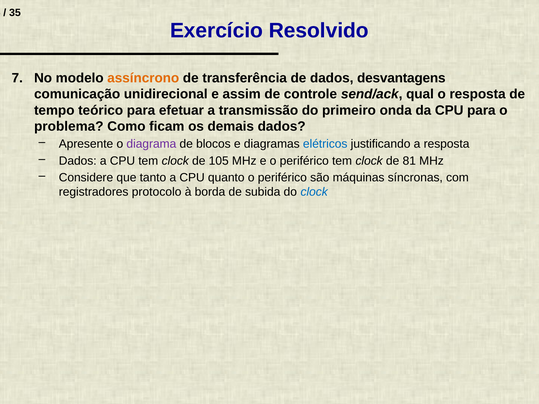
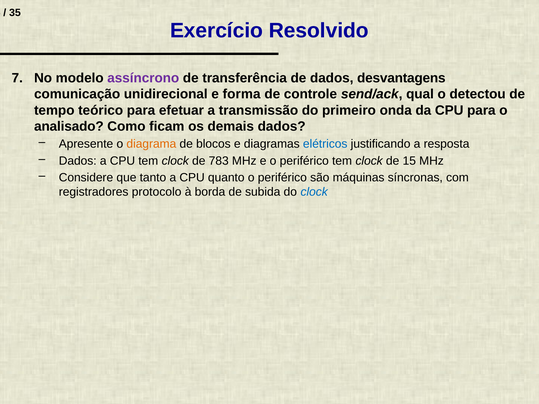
assíncrono colour: orange -> purple
assim: assim -> forma
o resposta: resposta -> detectou
problema: problema -> analisado
diagrama colour: purple -> orange
105: 105 -> 783
81: 81 -> 15
